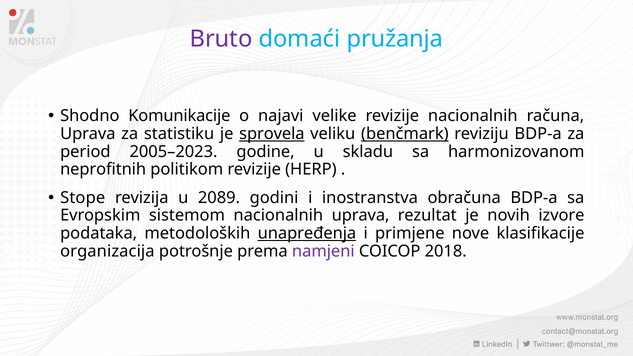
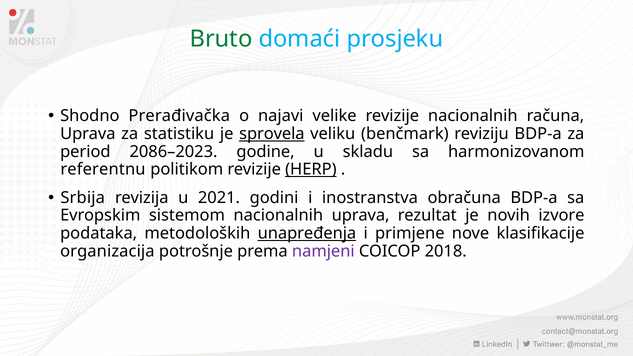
Bruto colour: purple -> green
pružanja: pružanja -> prosjeku
Komunikacije: Komunikacije -> Prerađivačka
benčmark underline: present -> none
2005–2023: 2005–2023 -> 2086–2023
neprofitnih: neprofitnih -> referentnu
HERP underline: none -> present
Stope: Stope -> Srbija
2089: 2089 -> 2021
